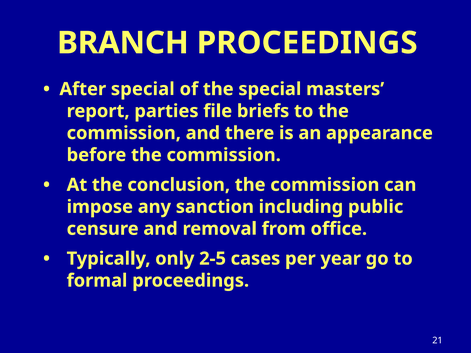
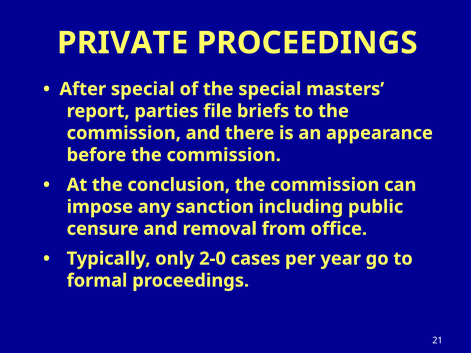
BRANCH: BRANCH -> PRIVATE
2-5: 2-5 -> 2-0
